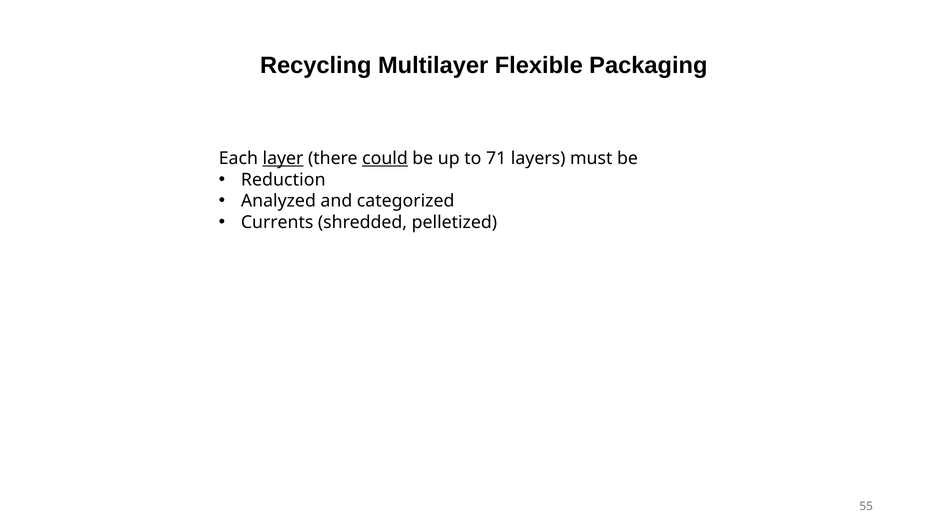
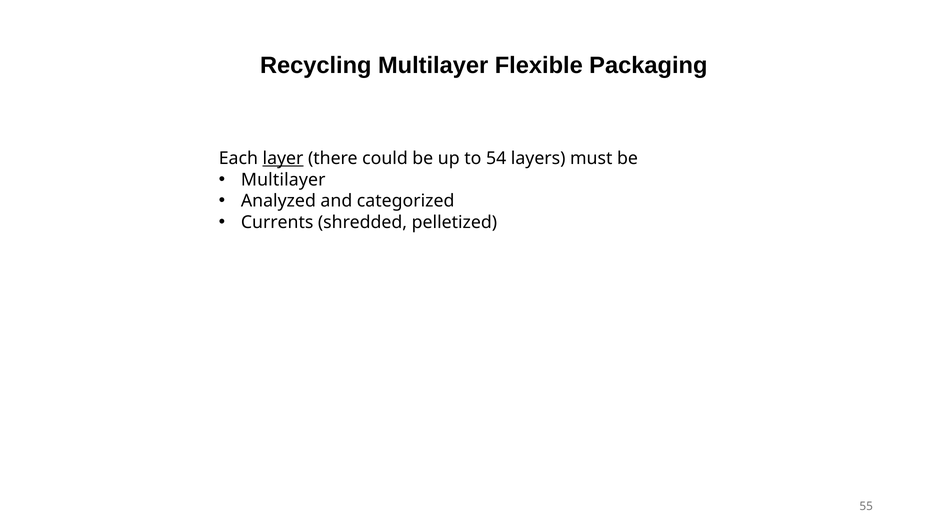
could underline: present -> none
71: 71 -> 54
Reduction at (283, 180): Reduction -> Multilayer
